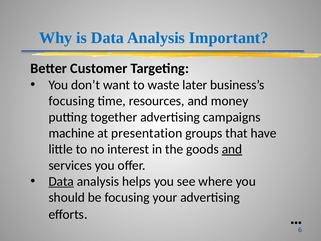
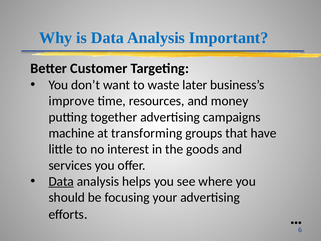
focusing at (72, 101): focusing -> improve
presentation: presentation -> transforming
and at (232, 149) underline: present -> none
